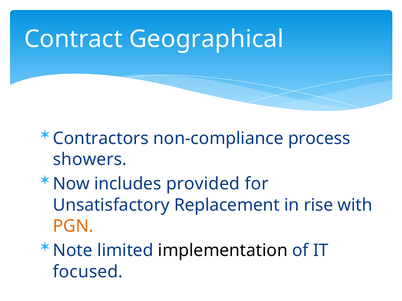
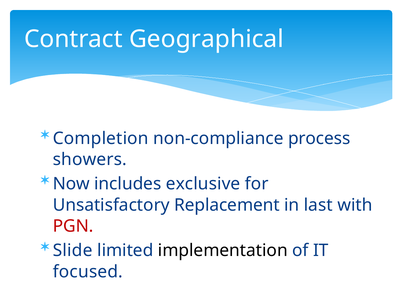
Contractors: Contractors -> Completion
provided: provided -> exclusive
rise: rise -> last
PGN colour: orange -> red
Note: Note -> Slide
